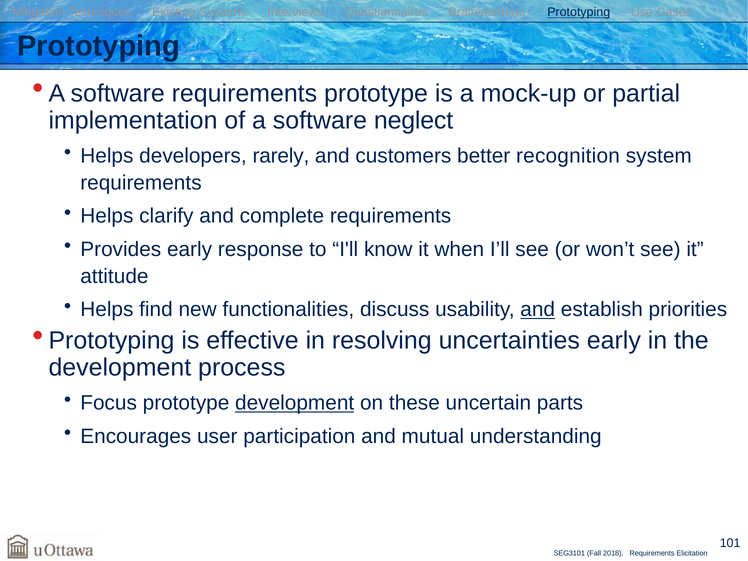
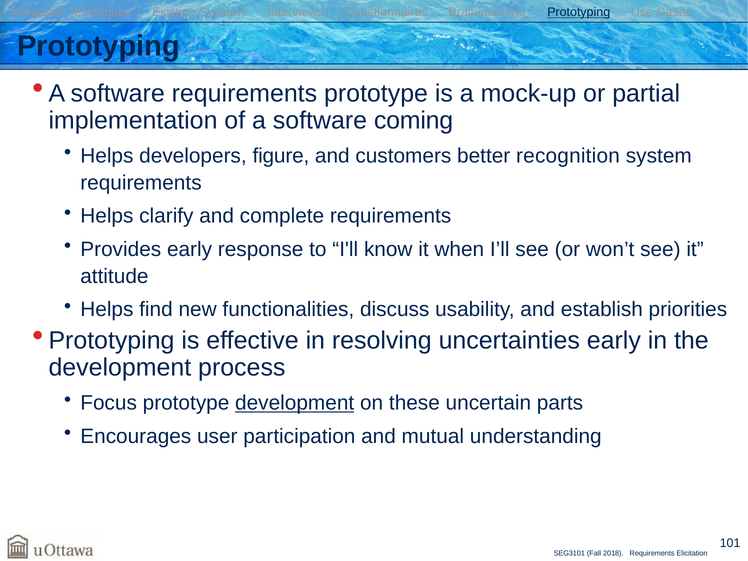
neglect: neglect -> coming
rarely: rarely -> figure
and at (538, 310) underline: present -> none
